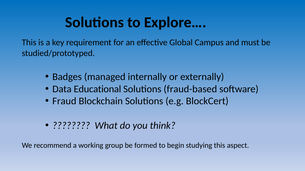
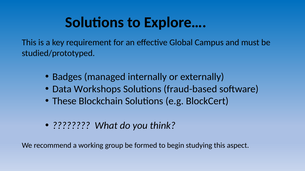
Educational: Educational -> Workshops
Fraud: Fraud -> These
